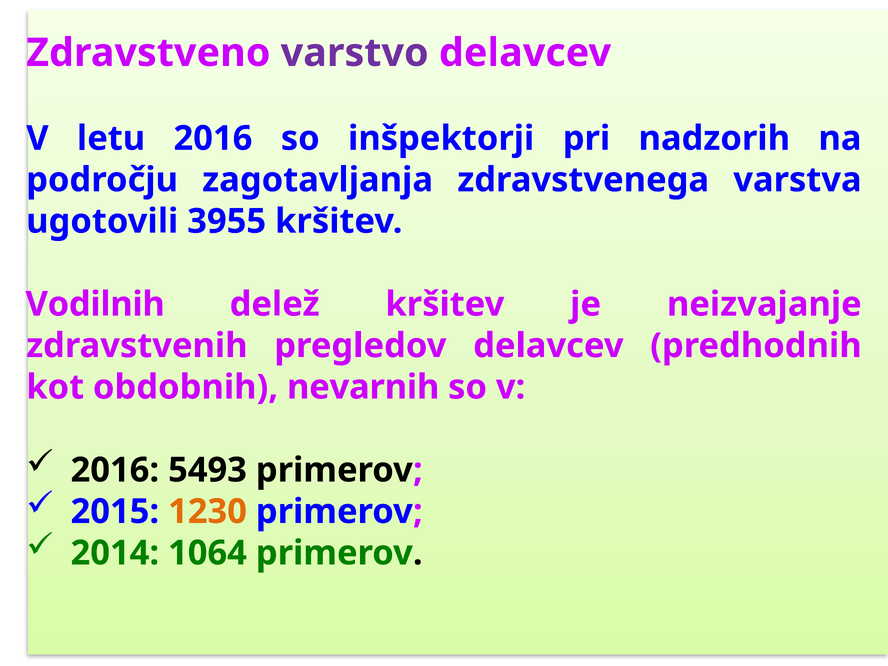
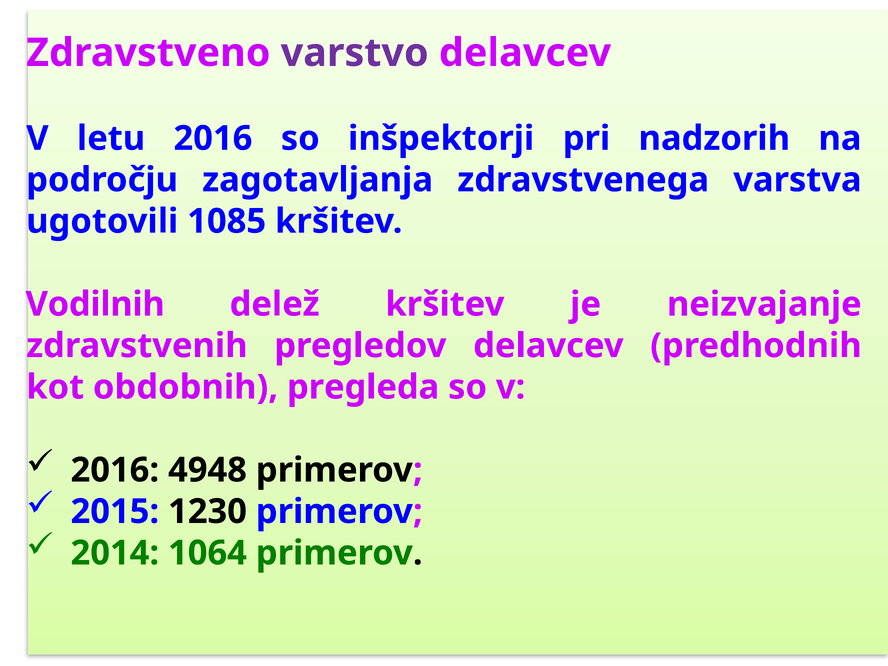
3955: 3955 -> 1085
nevarnih: nevarnih -> pregleda
5493: 5493 -> 4948
1230 colour: orange -> black
